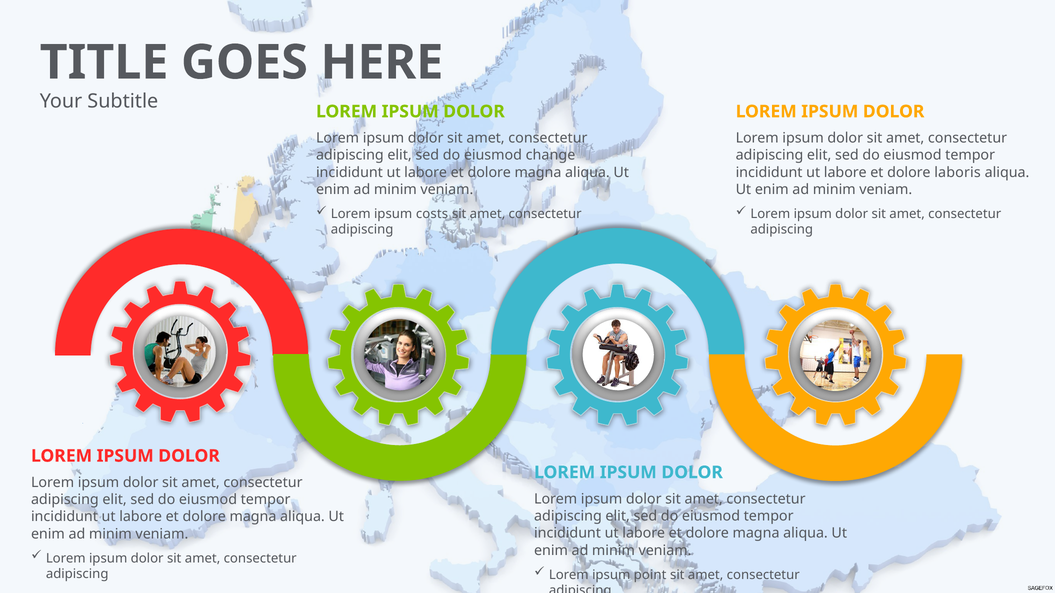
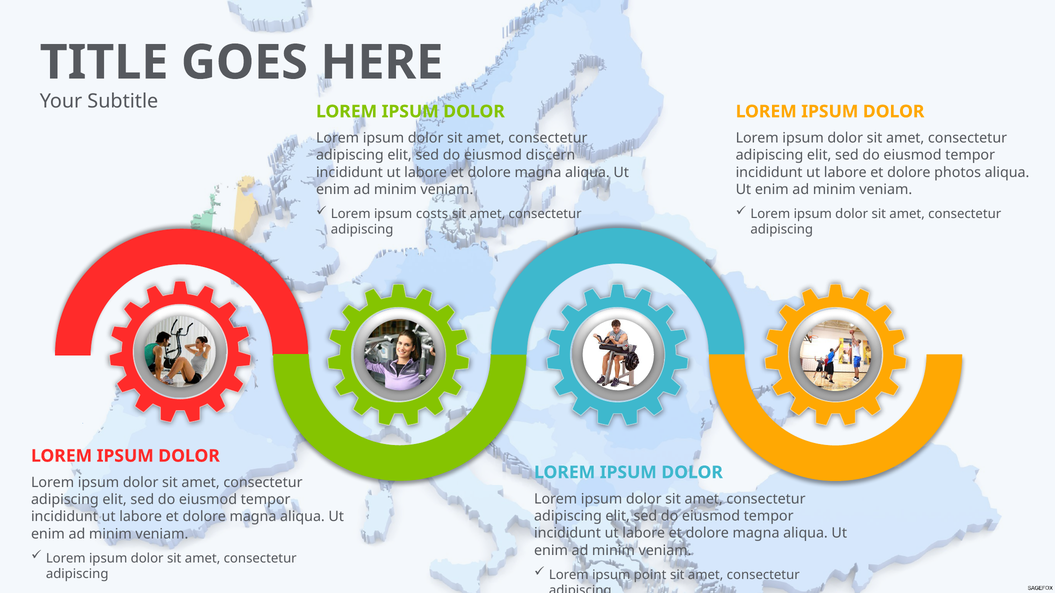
change: change -> discern
laboris: laboris -> photos
